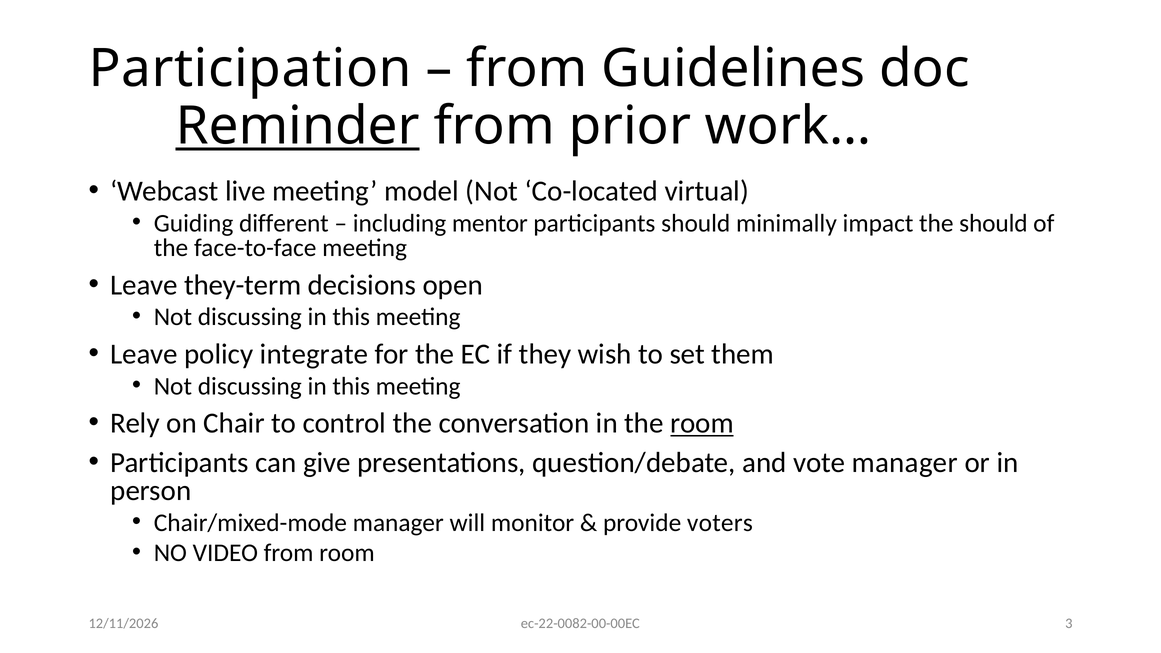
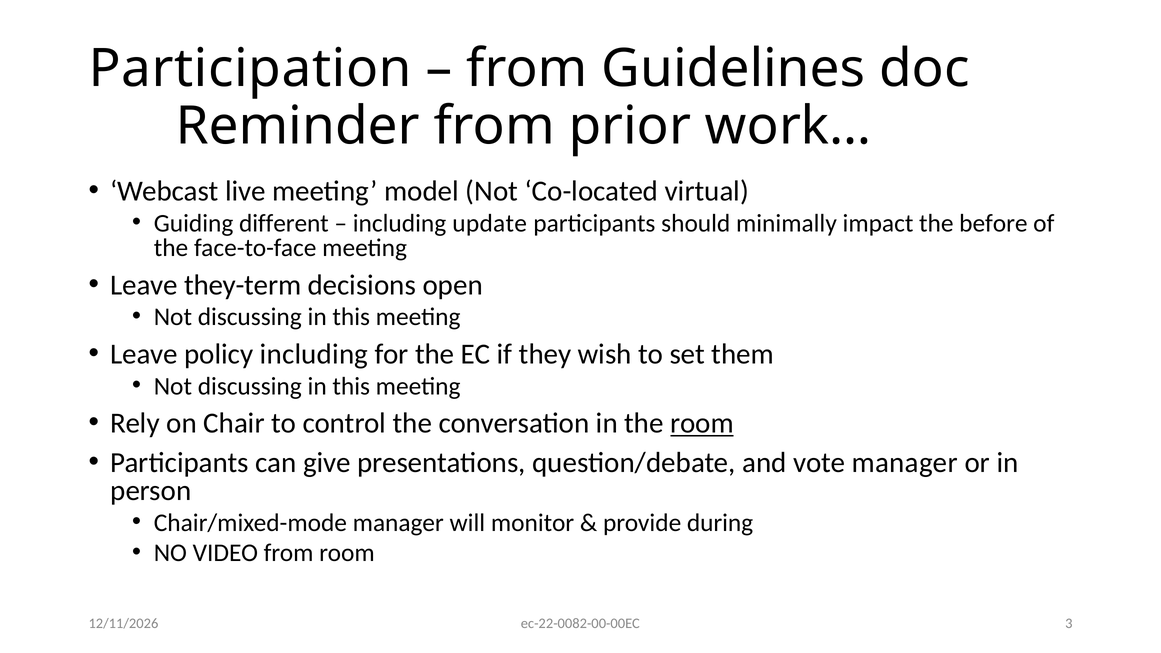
Reminder underline: present -> none
mentor: mentor -> update
the should: should -> before
policy integrate: integrate -> including
voters: voters -> during
